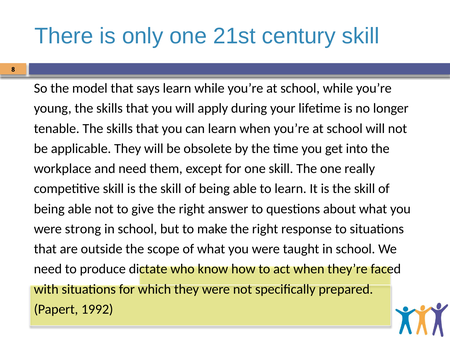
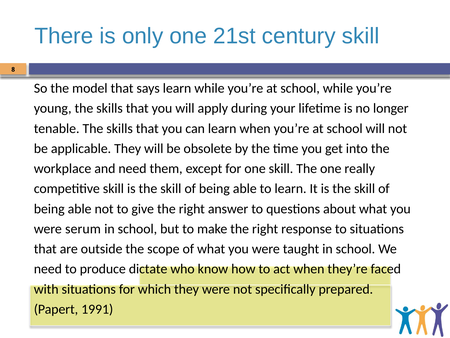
strong: strong -> serum
1992: 1992 -> 1991
